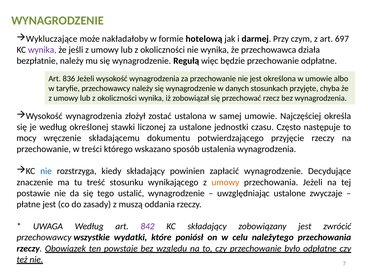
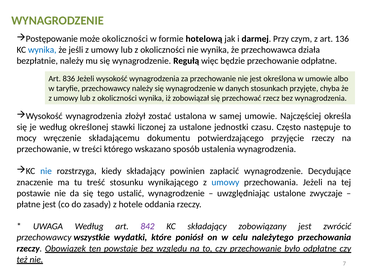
Wykluczające: Wykluczające -> Postępowanie
może nakładałoby: nakładałoby -> okoliczności
697: 697 -> 136
wynika at (42, 50) colour: purple -> blue
umowy at (225, 182) colour: orange -> blue
muszą: muszą -> hotele
